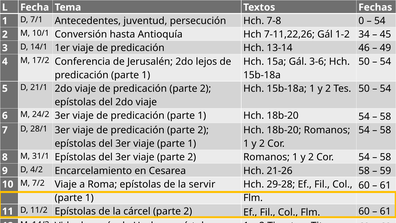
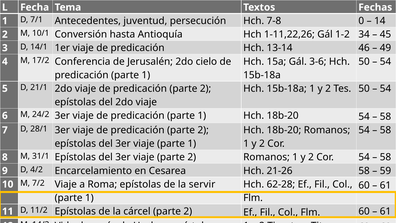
54 at (380, 21): 54 -> 14
7-11,22,26: 7-11,22,26 -> 1-11,22,26
lejos: lejos -> cielo
29-28: 29-28 -> 62-28
